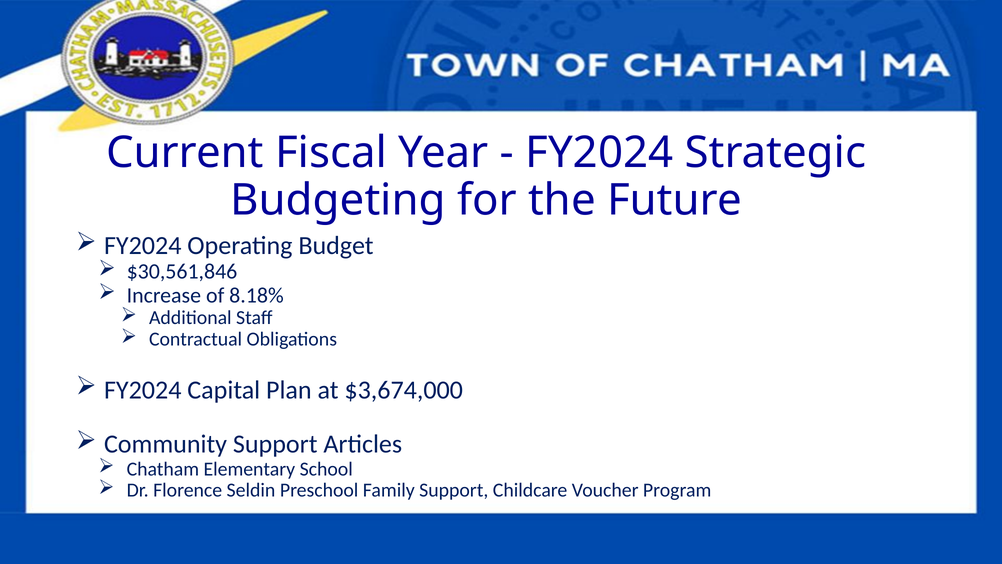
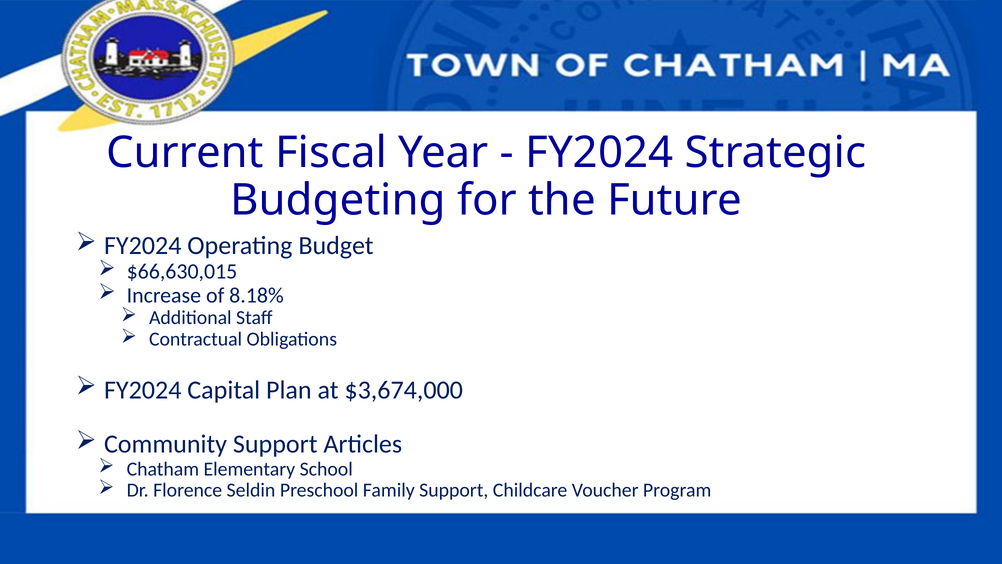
$30,561,846: $30,561,846 -> $66,630,015
